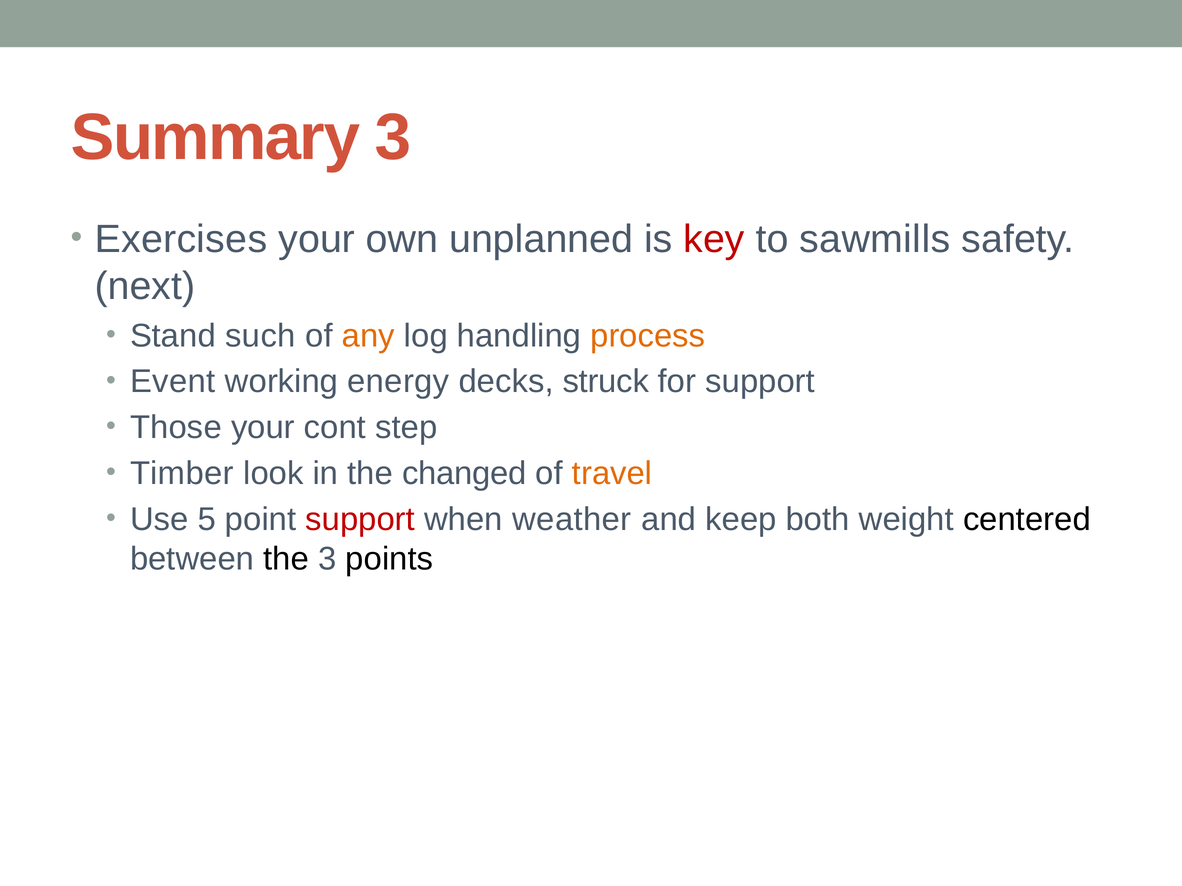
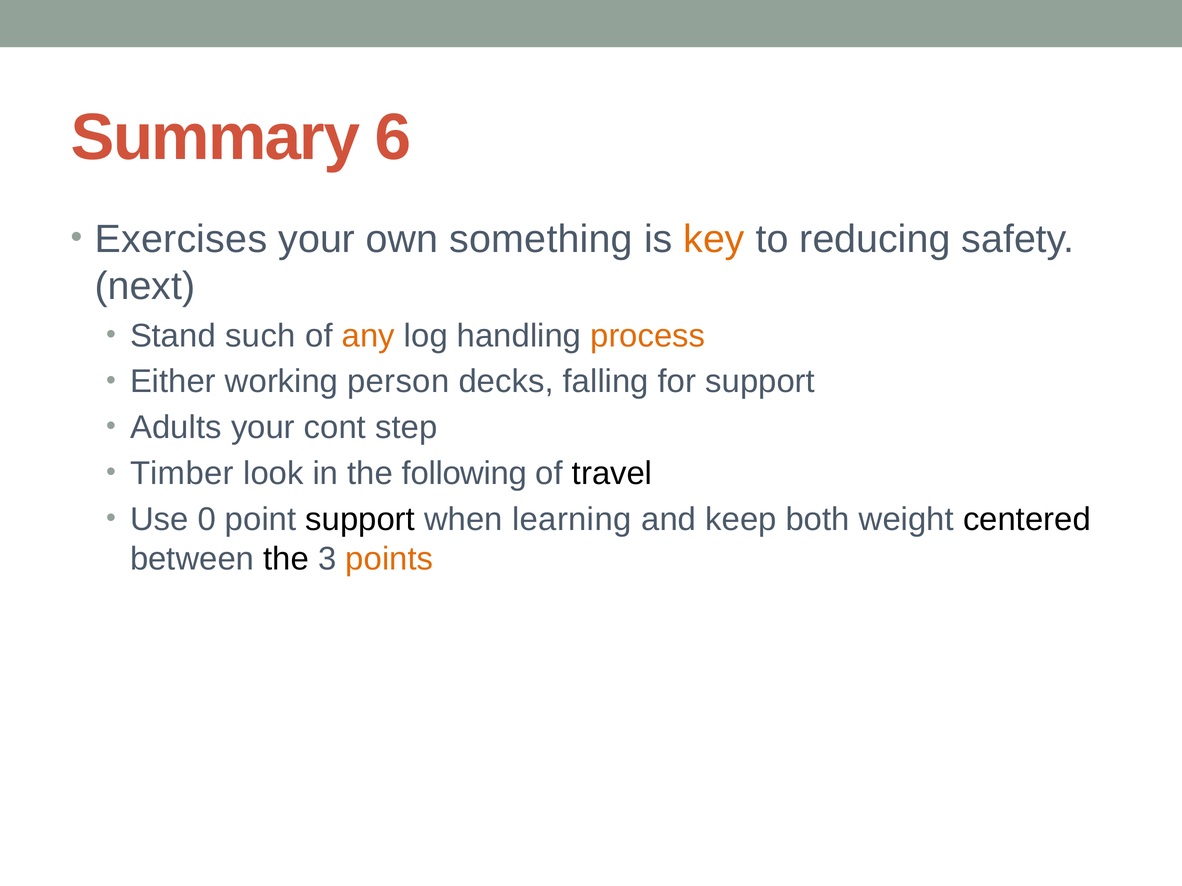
Summary 3: 3 -> 6
unplanned: unplanned -> something
key colour: red -> orange
sawmills: sawmills -> reducing
Event: Event -> Either
energy: energy -> person
struck: struck -> falling
Those: Those -> Adults
changed: changed -> following
travel colour: orange -> black
5: 5 -> 0
support at (360, 520) colour: red -> black
weather: weather -> learning
points colour: black -> orange
